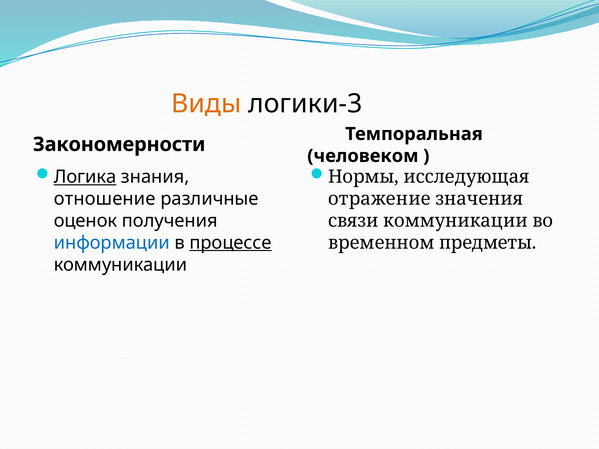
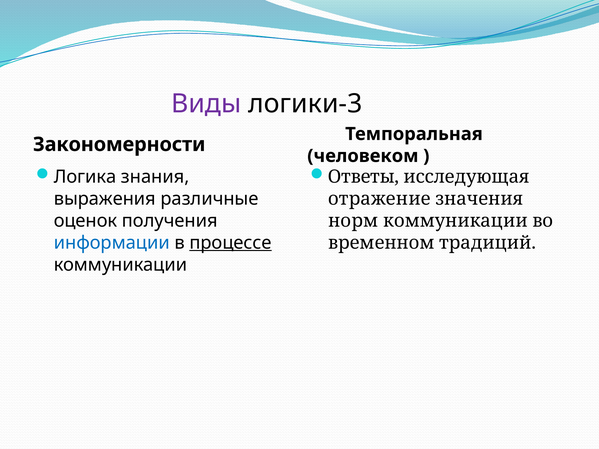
Виды colour: orange -> purple
Логика underline: present -> none
Нормы: Нормы -> Ответы
отношение: отношение -> выражения
связи: связи -> норм
предметы: предметы -> традиций
